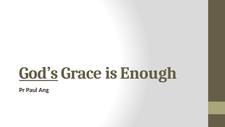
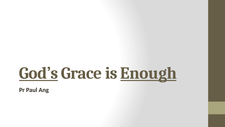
Enough underline: none -> present
